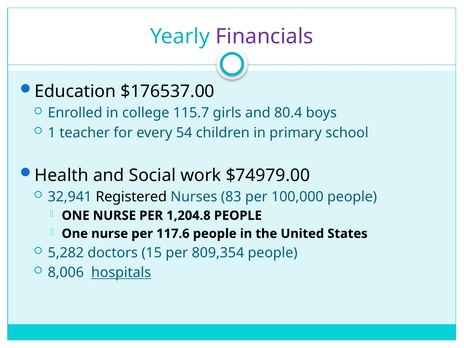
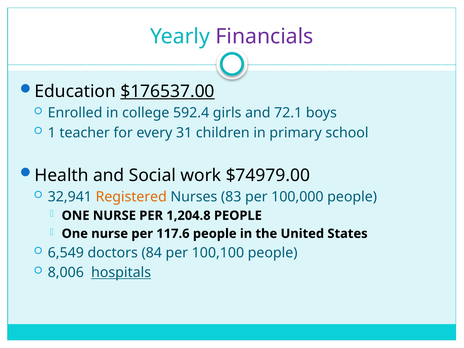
$176537.00 underline: none -> present
115.7: 115.7 -> 592.4
80.4: 80.4 -> 72.1
54: 54 -> 31
Registered colour: black -> orange
5,282: 5,282 -> 6,549
15: 15 -> 84
809,354: 809,354 -> 100,100
